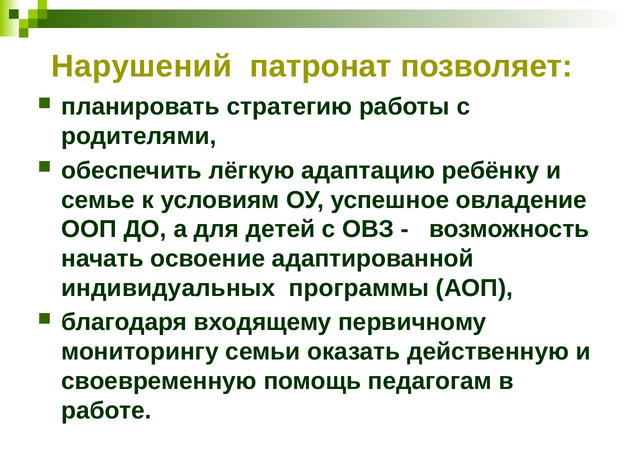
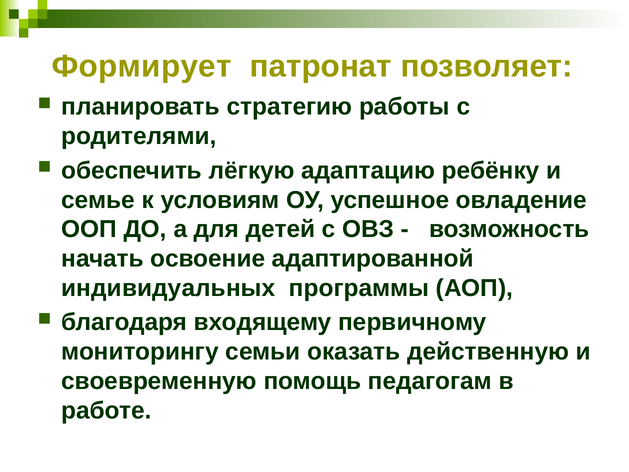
Нарушений: Нарушений -> Формирует
